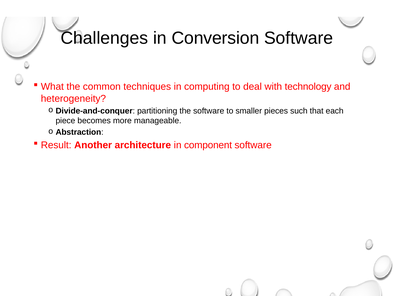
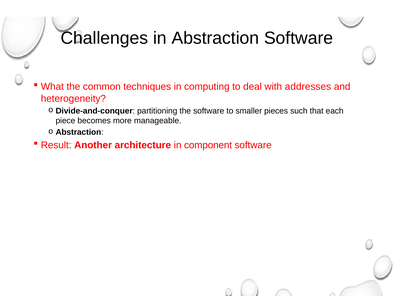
in Conversion: Conversion -> Abstraction
technology: technology -> addresses
